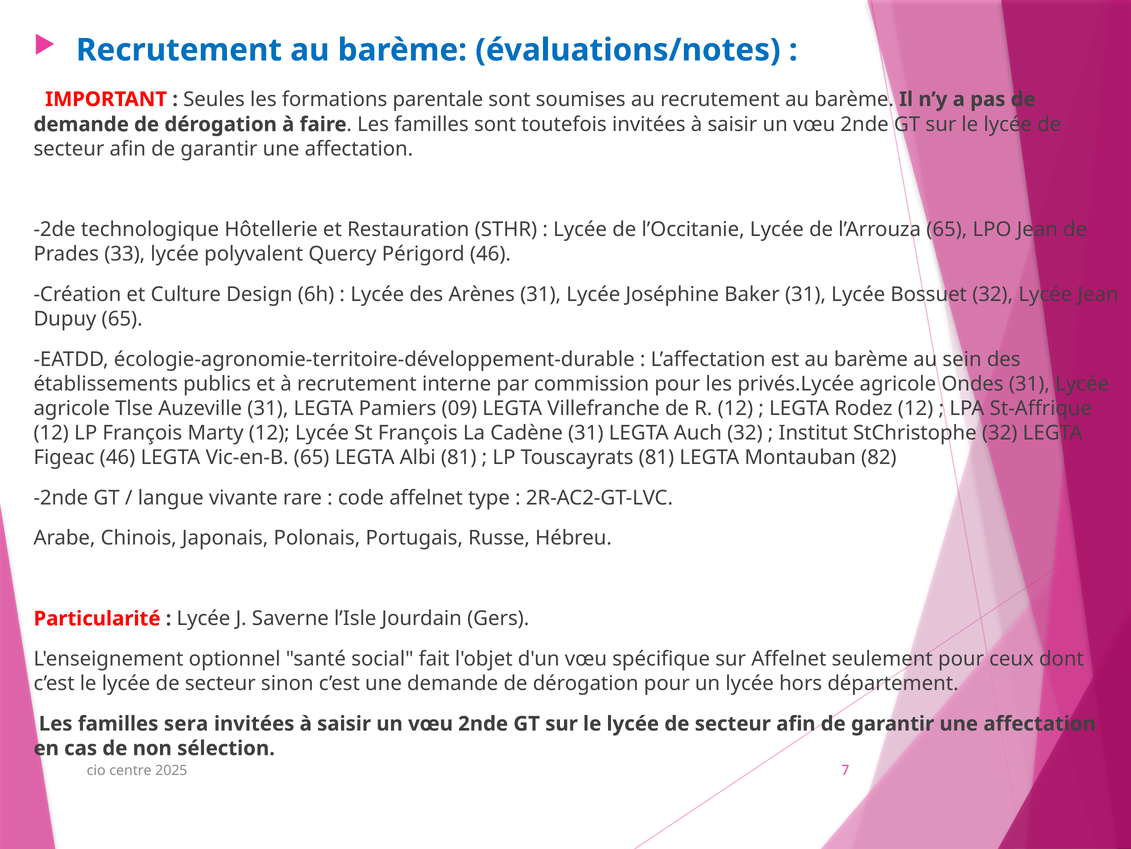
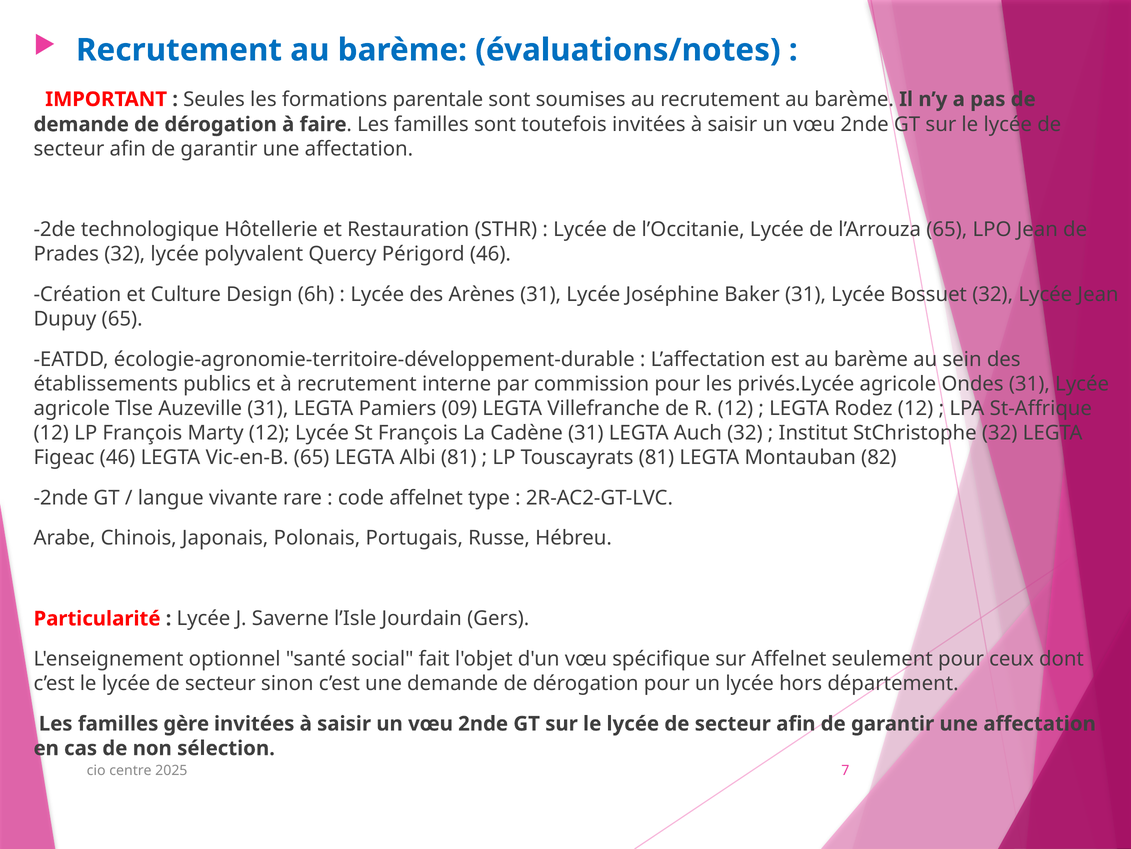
Prades 33: 33 -> 32
sera: sera -> gère
